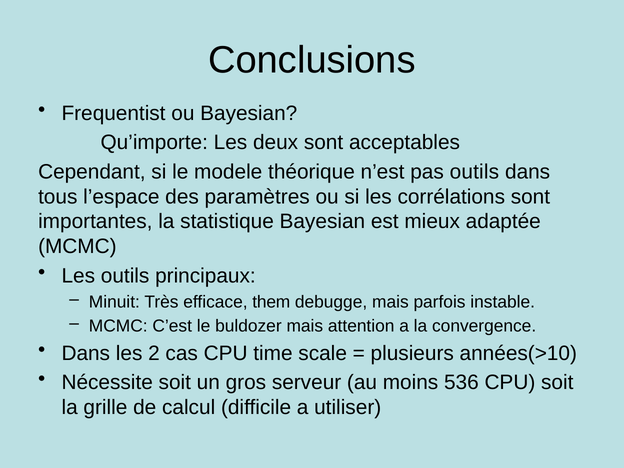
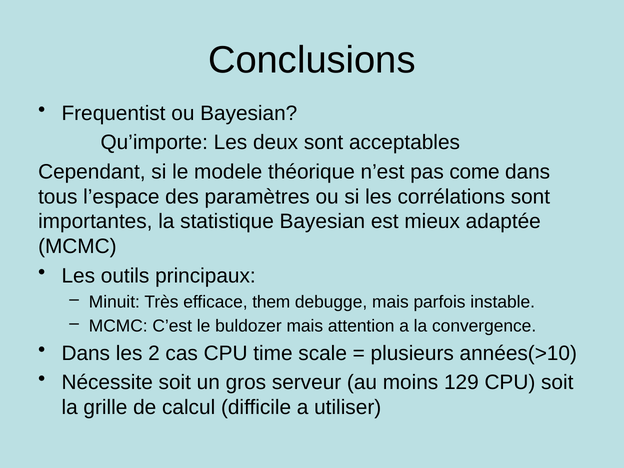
pas outils: outils -> come
536: 536 -> 129
